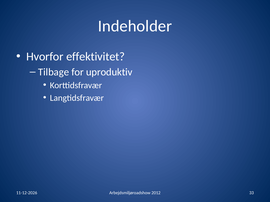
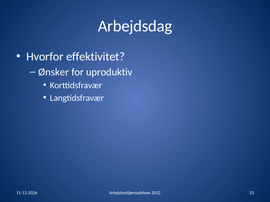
Indeholder: Indeholder -> Arbejdsdag
Tilbage: Tilbage -> Ønsker
